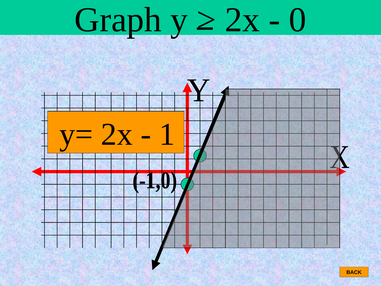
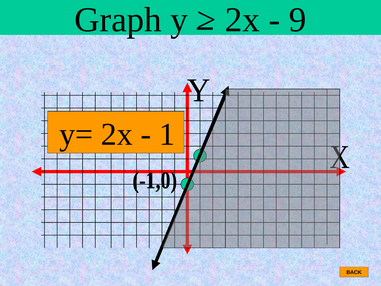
0: 0 -> 9
